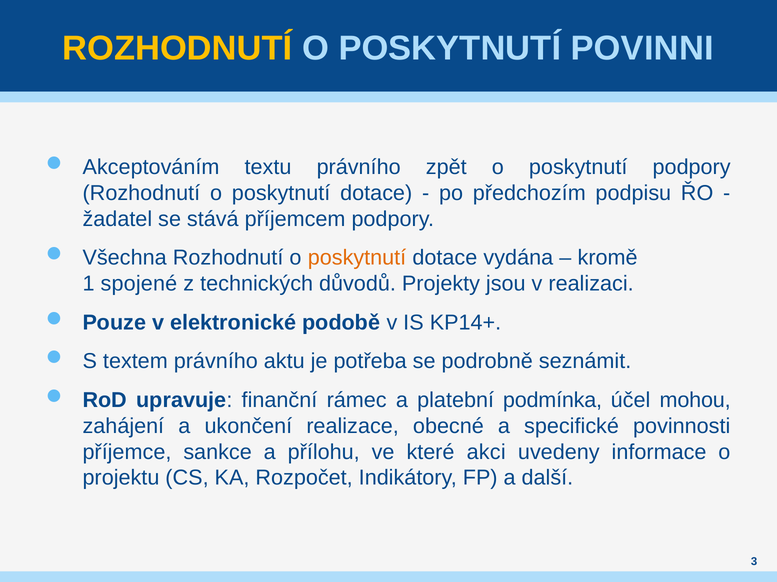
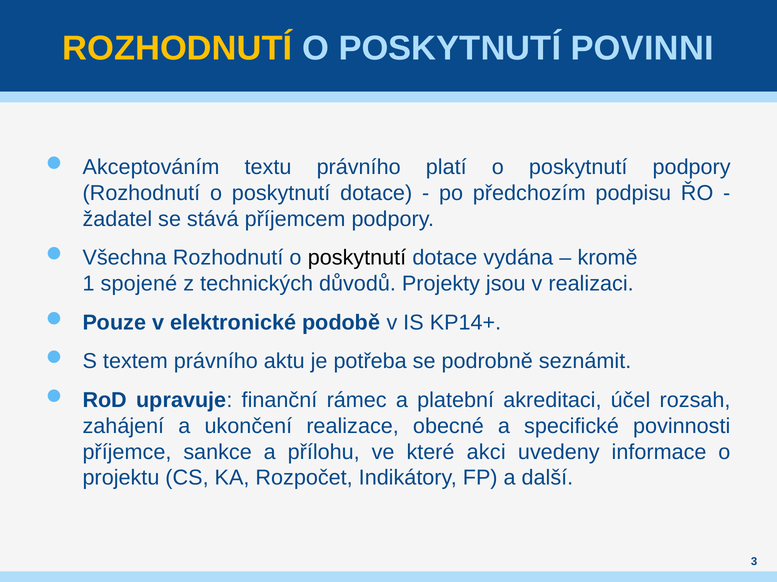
zpět: zpět -> platí
poskytnutí at (357, 258) colour: orange -> black
podmínka: podmínka -> akreditaci
mohou: mohou -> rozsah
